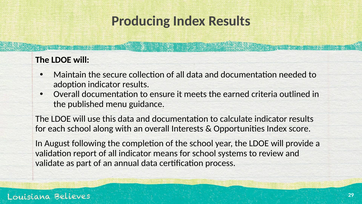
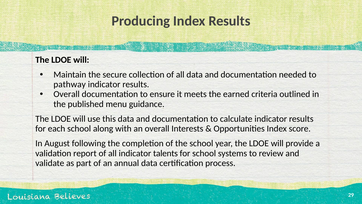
adoption: adoption -> pathway
means: means -> talents
